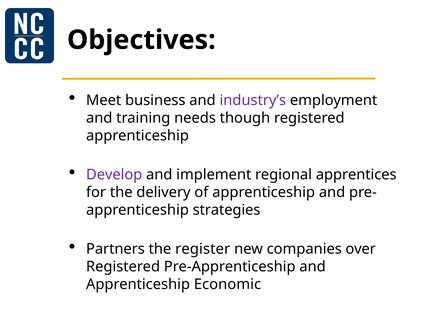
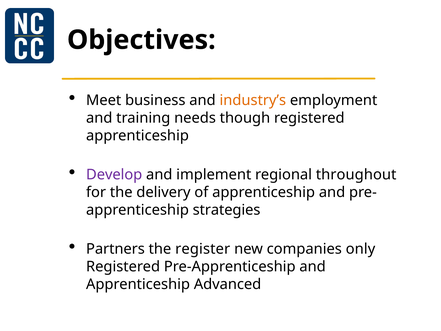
industry’s colour: purple -> orange
apprentices: apprentices -> throughout
over: over -> only
Economic: Economic -> Advanced
